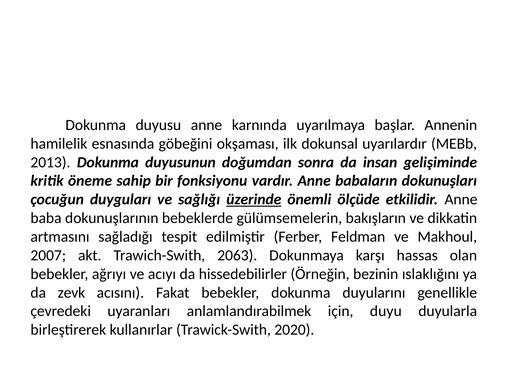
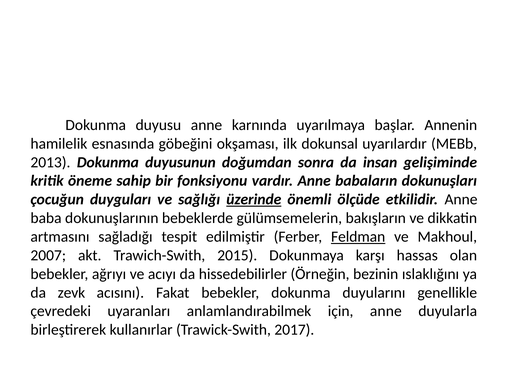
Feldman underline: none -> present
2063: 2063 -> 2015
için duyu: duyu -> anne
2020: 2020 -> 2017
